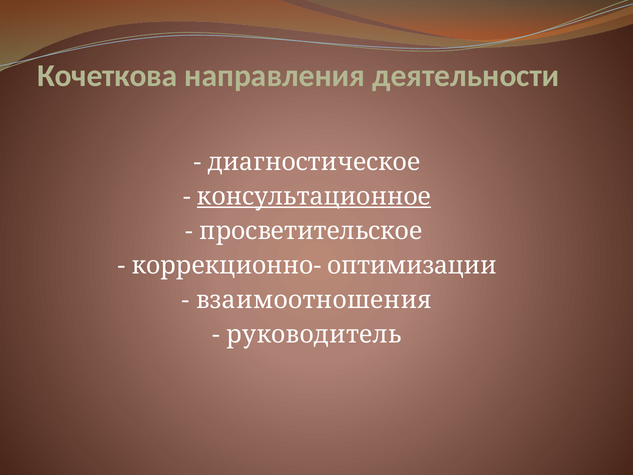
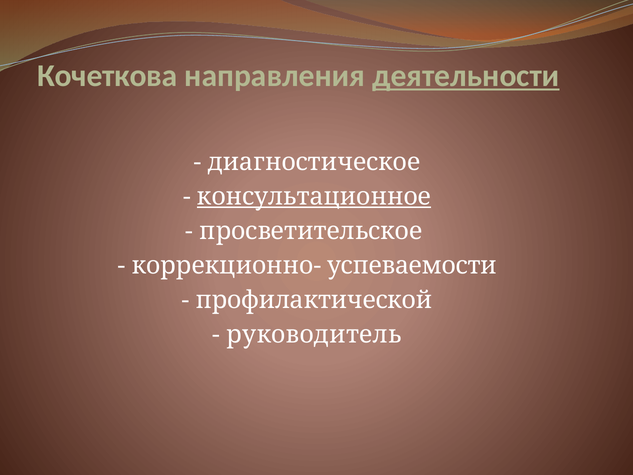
деятельности underline: none -> present
оптимизации: оптимизации -> успеваемости
взаимоотношения: взаимоотношения -> профилактической
